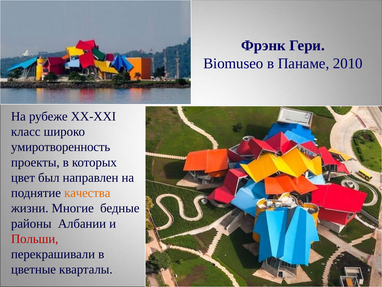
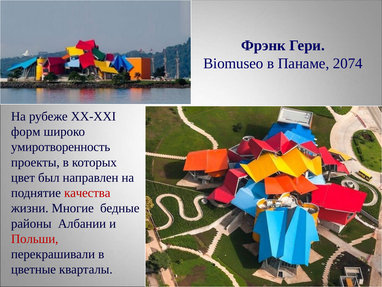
2010: 2010 -> 2074
класс: класс -> форм
качества colour: orange -> red
